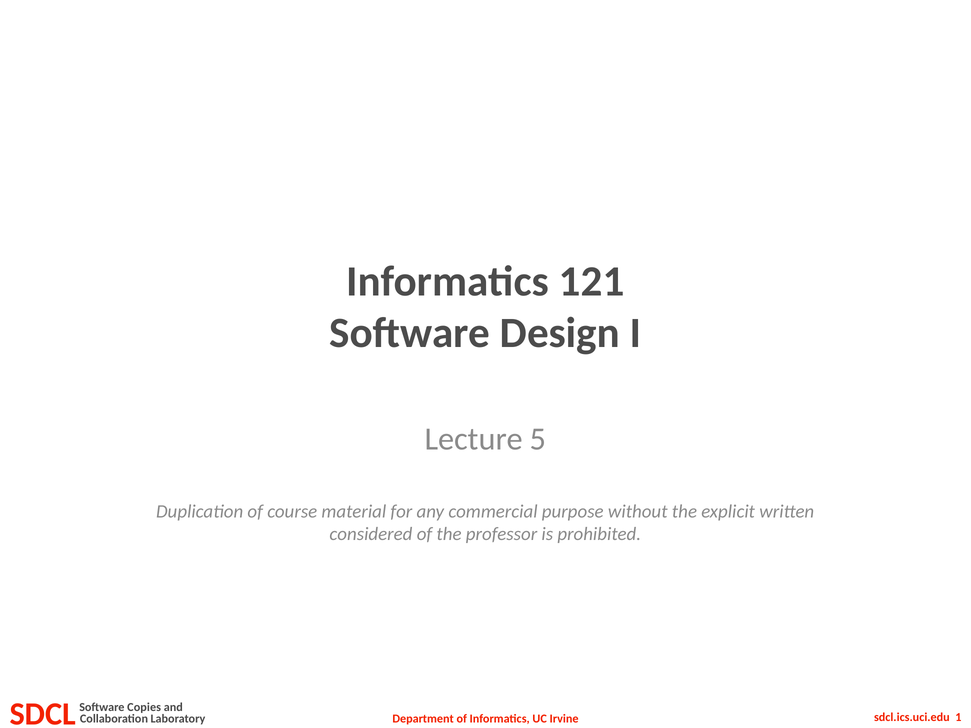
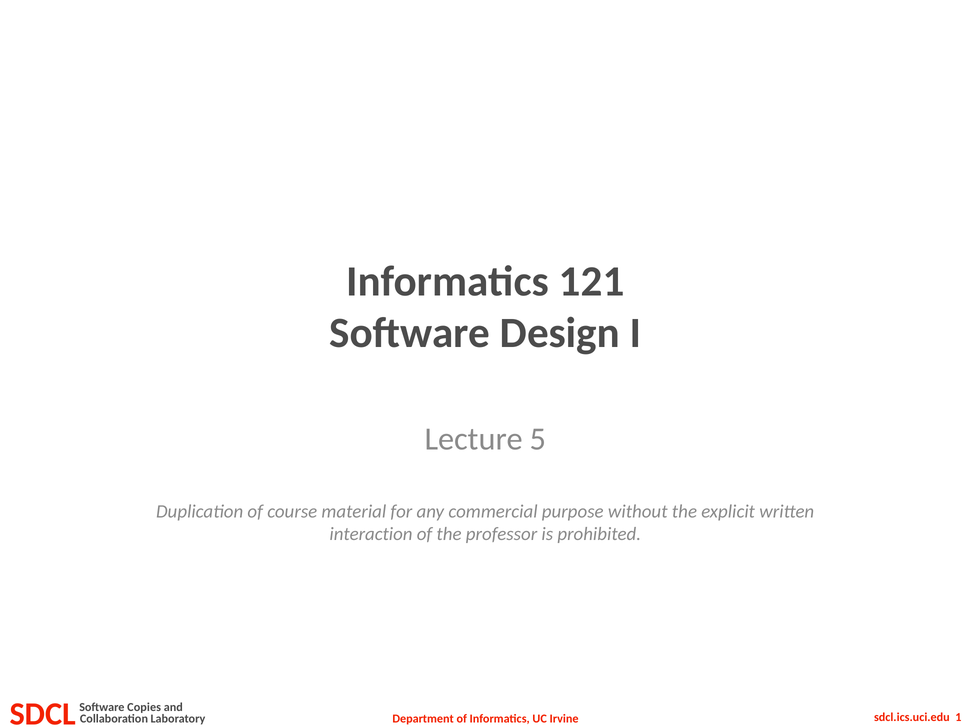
considered: considered -> interaction
